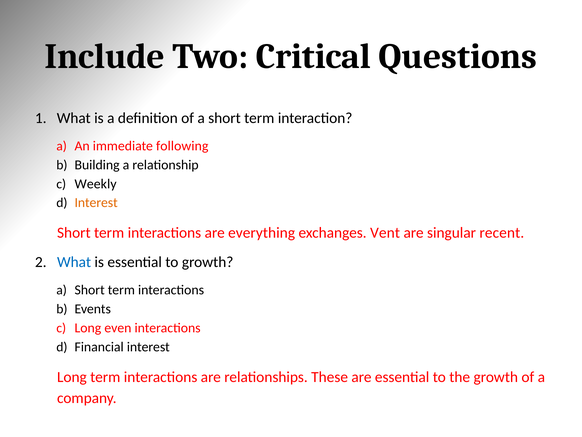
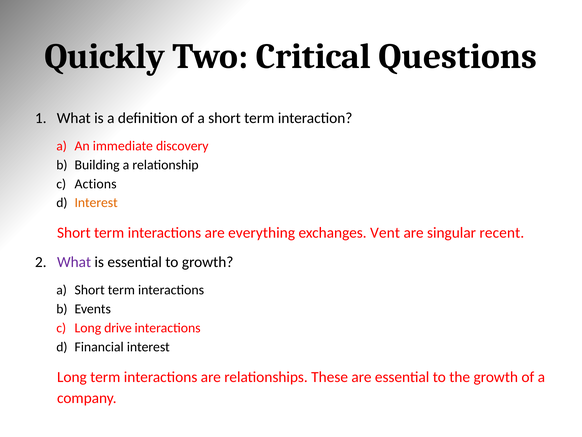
Include: Include -> Quickly
following: following -> discovery
Weekly: Weekly -> Actions
What at (74, 262) colour: blue -> purple
even: even -> drive
